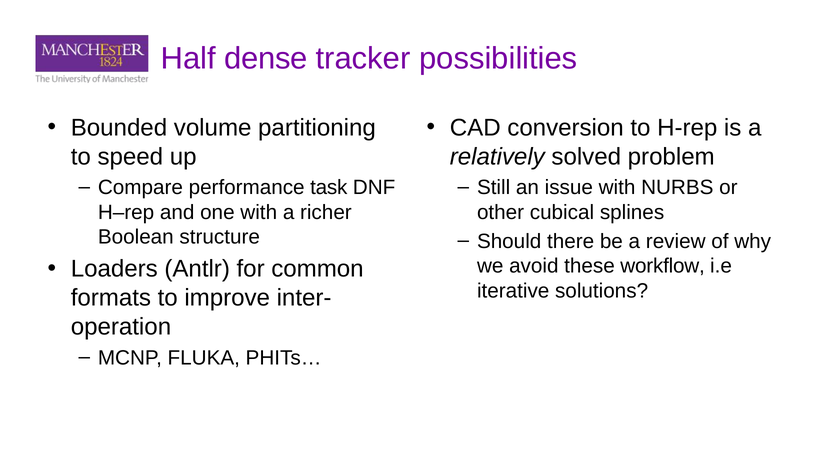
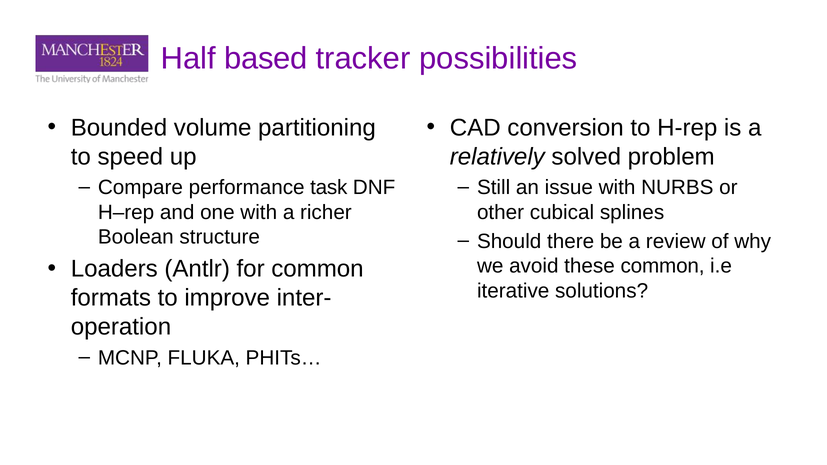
dense: dense -> based
these workflow: workflow -> common
